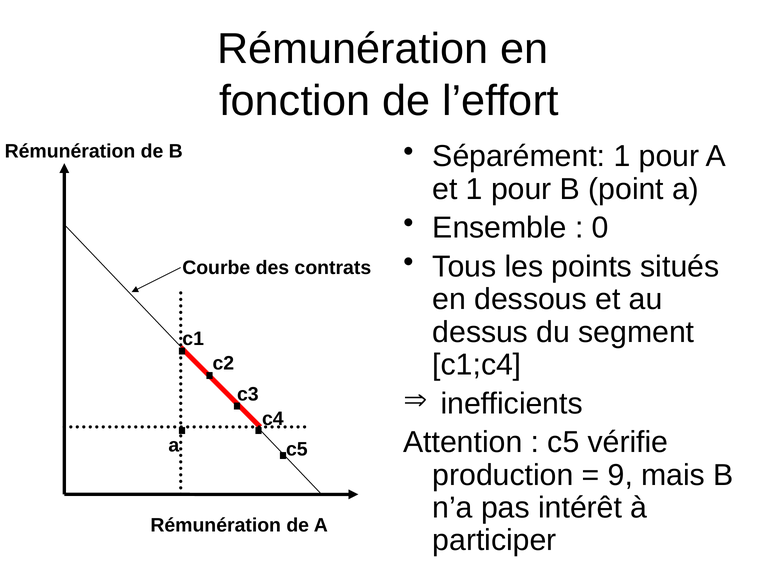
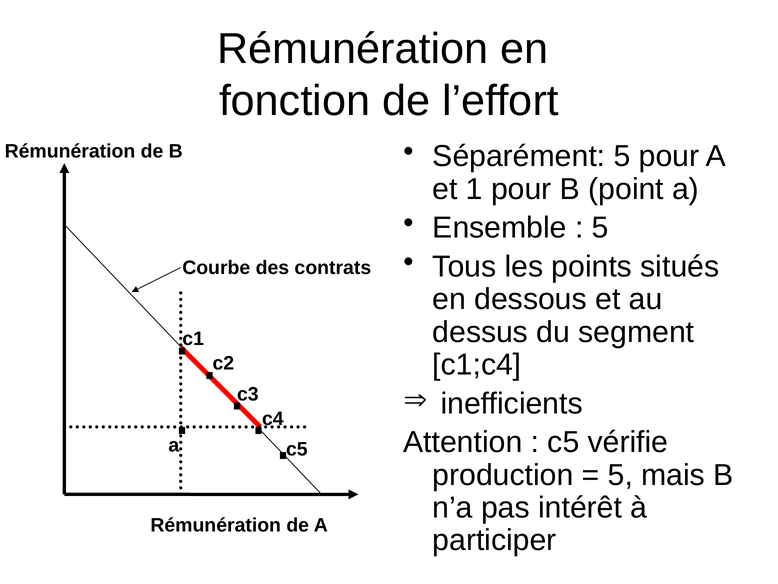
Séparément 1: 1 -> 5
0 at (600, 228): 0 -> 5
9 at (620, 475): 9 -> 5
